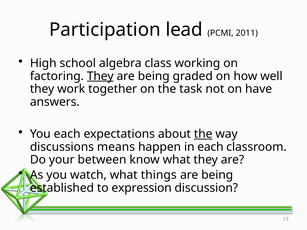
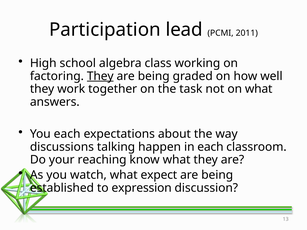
on have: have -> what
the at (203, 134) underline: present -> none
means: means -> talking
between: between -> reaching
things: things -> expect
